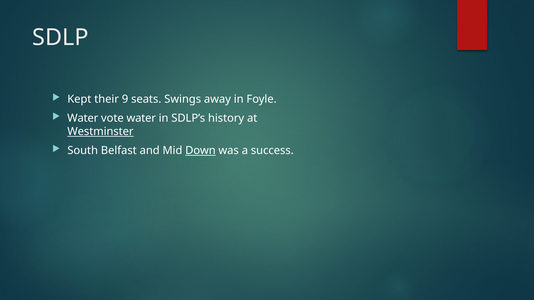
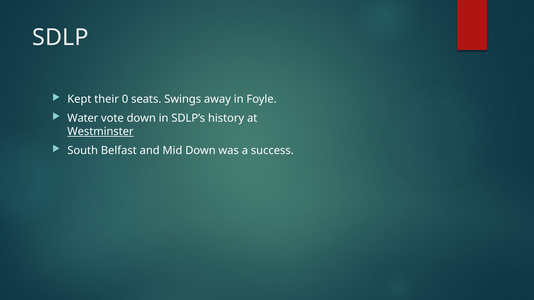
9: 9 -> 0
vote water: water -> down
Down at (200, 151) underline: present -> none
